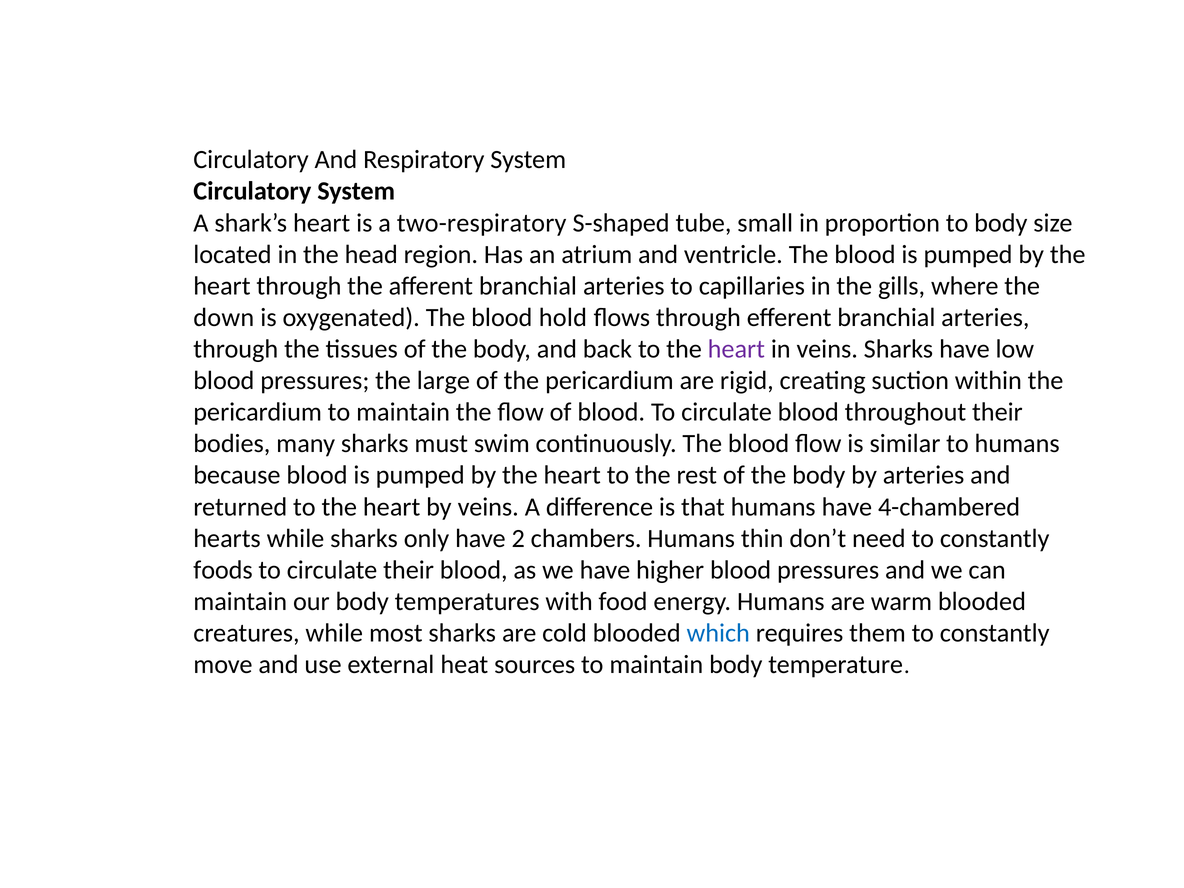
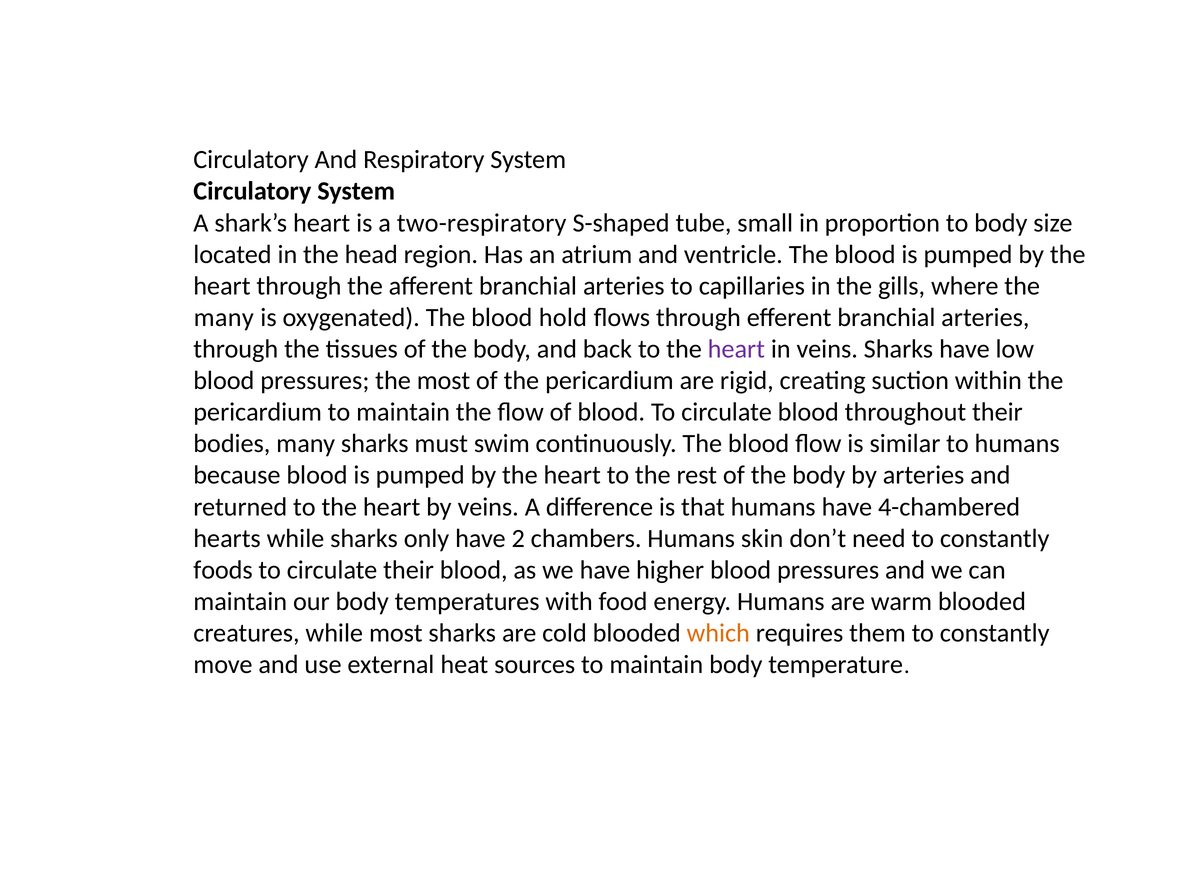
down at (224, 318): down -> many
the large: large -> most
thin: thin -> skin
which colour: blue -> orange
